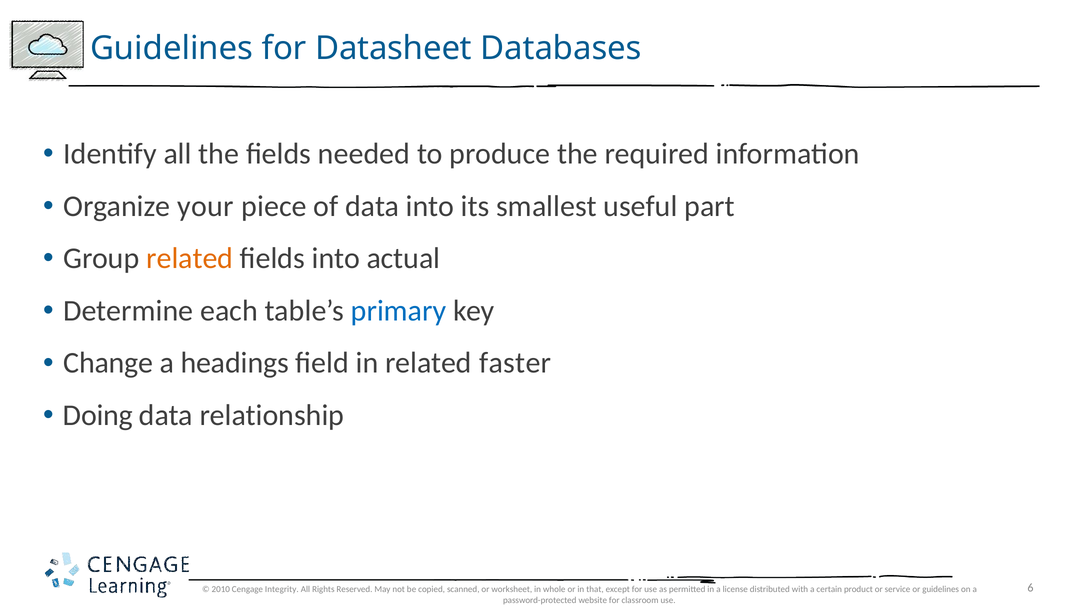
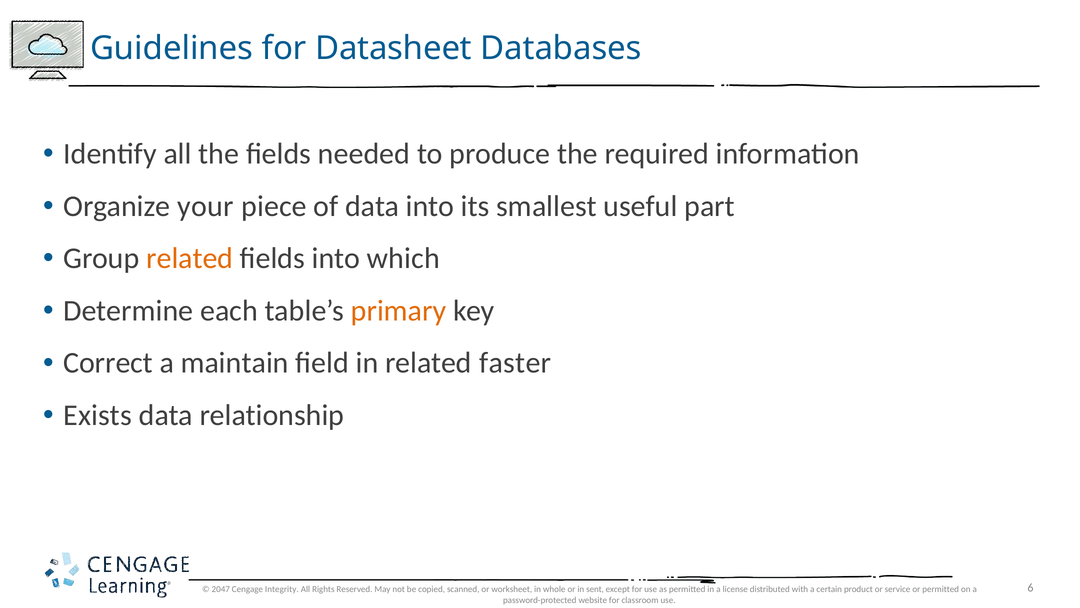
actual: actual -> which
primary colour: blue -> orange
Change: Change -> Correct
headings: headings -> maintain
Doing: Doing -> Exists
2010: 2010 -> 2047
that: that -> sent
or guidelines: guidelines -> permitted
